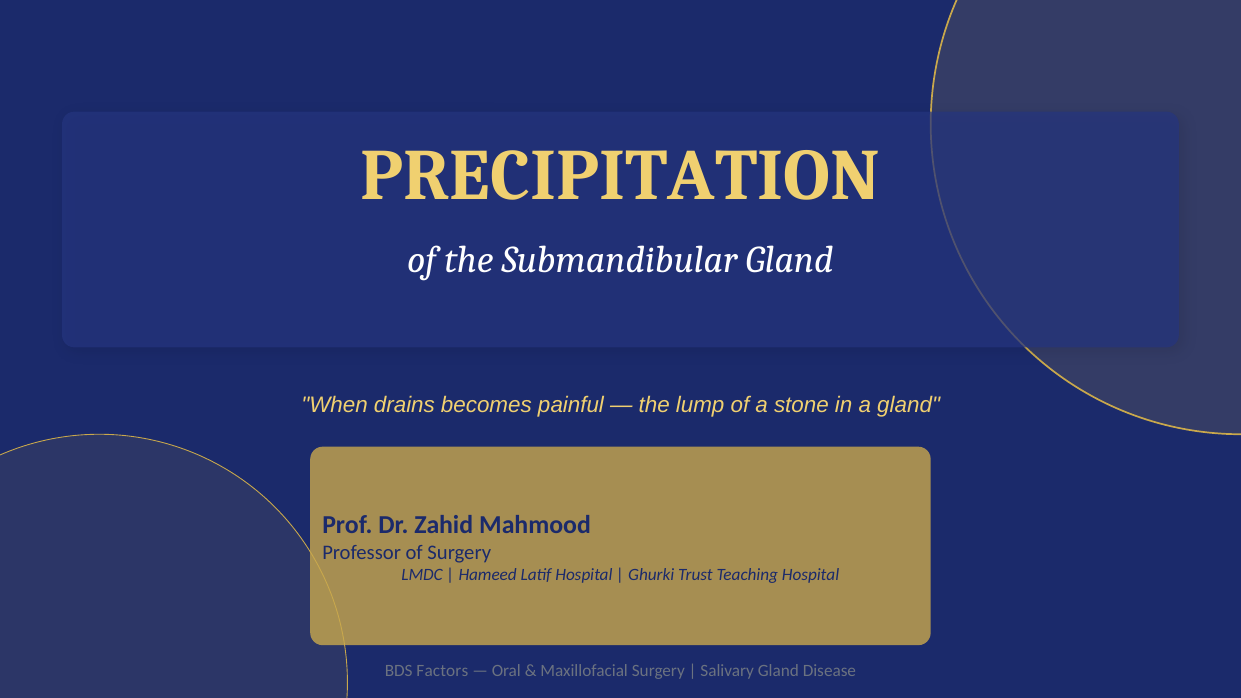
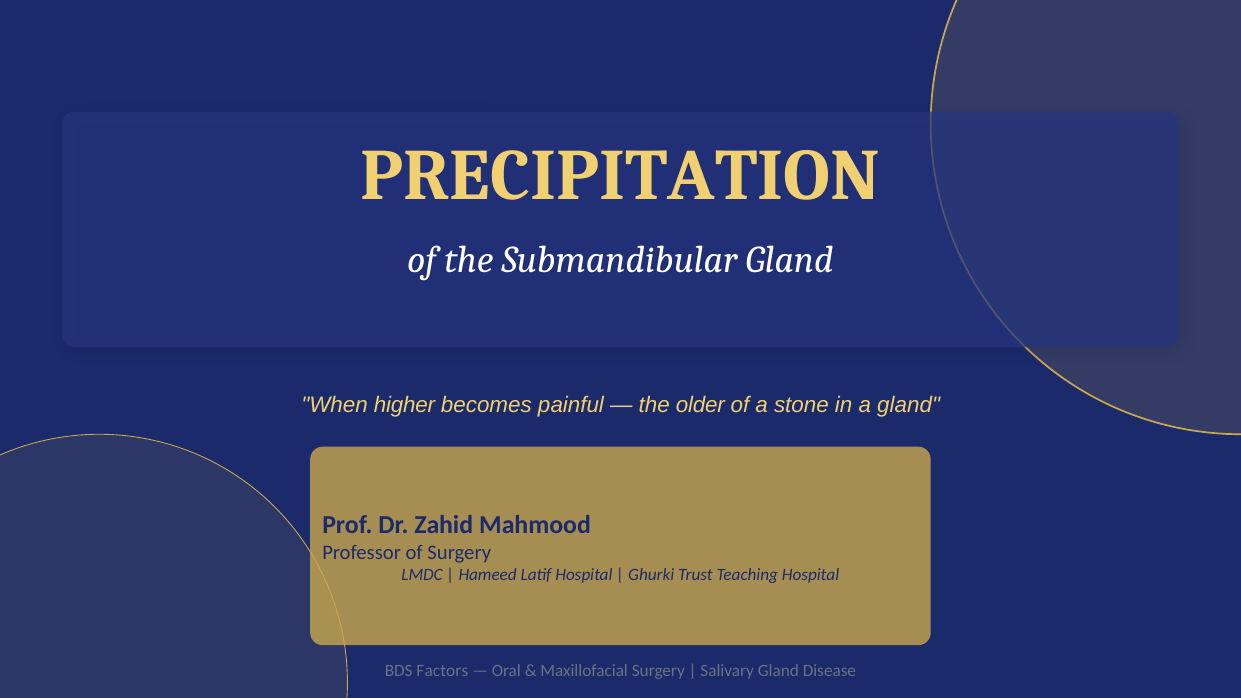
drains: drains -> higher
lump: lump -> older
